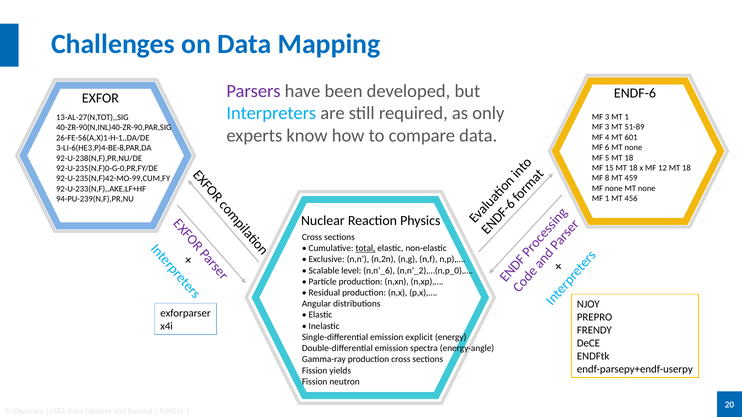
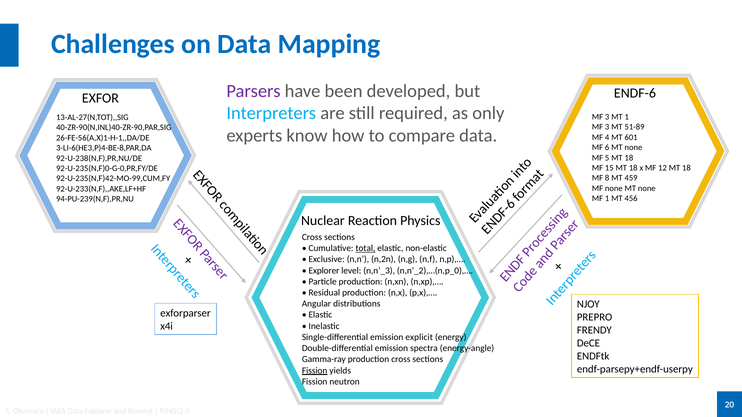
Scalable at (324, 271): Scalable -> Explorer
n,n’_6: n,n’_6 -> n,n’_3
Fission at (315, 371) underline: none -> present
